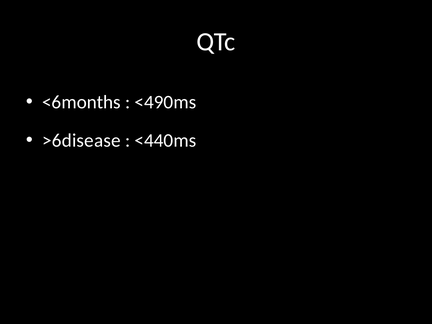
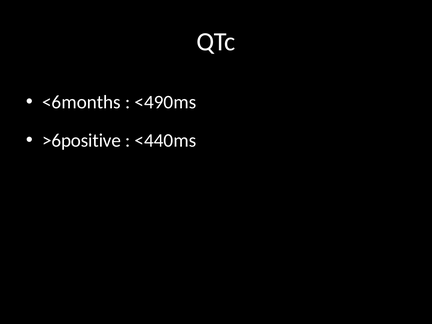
>6disease: >6disease -> >6positive
